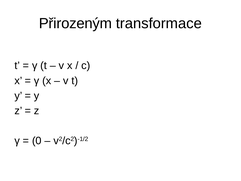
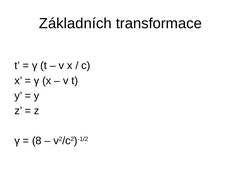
Přirozeným: Přirozeným -> Základních
0: 0 -> 8
